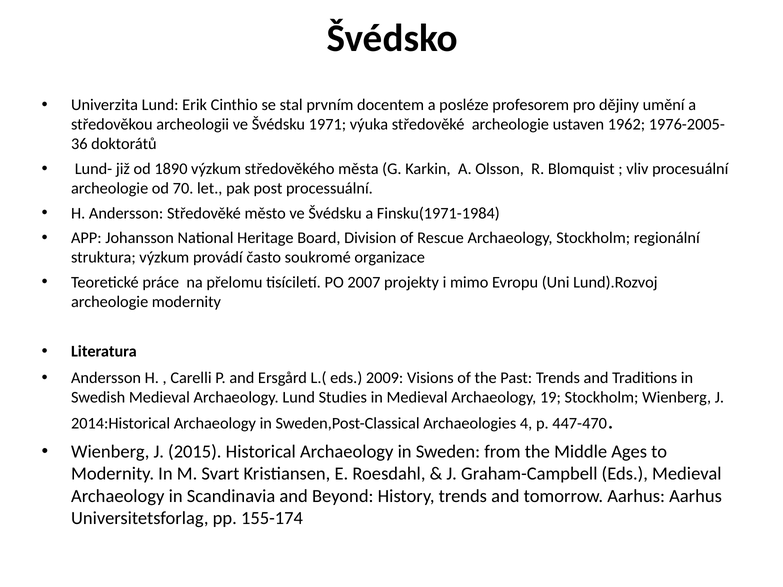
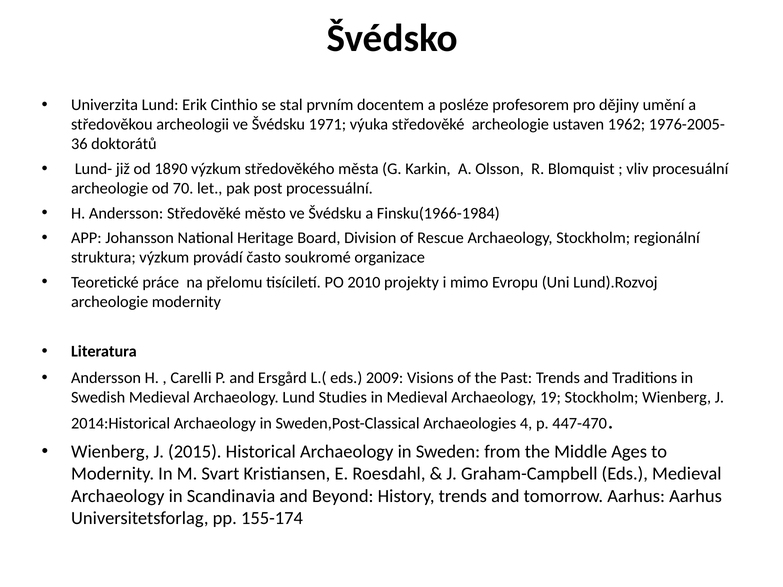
Finsku(1971-1984: Finsku(1971-1984 -> Finsku(1966-1984
2007: 2007 -> 2010
